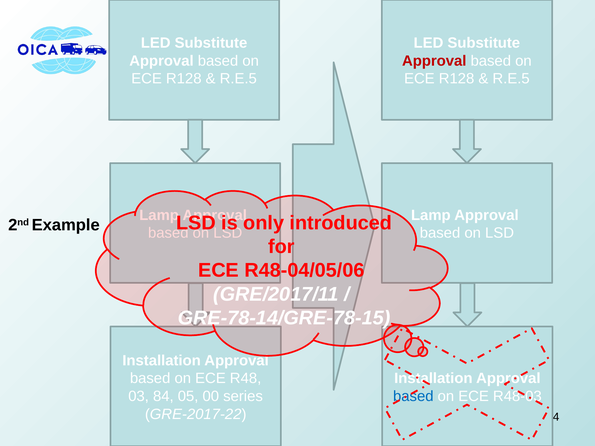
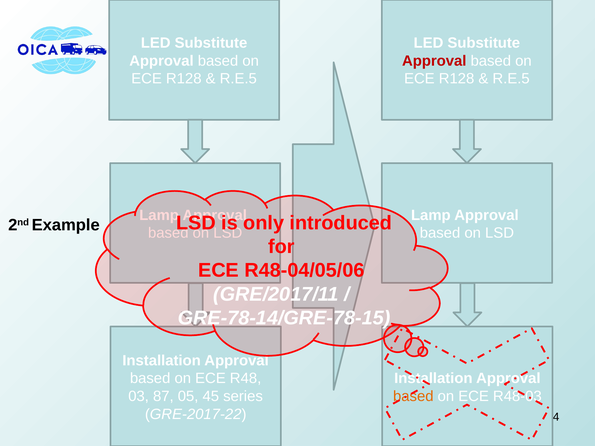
84: 84 -> 87
00: 00 -> 45
based at (413, 396) colour: blue -> orange
